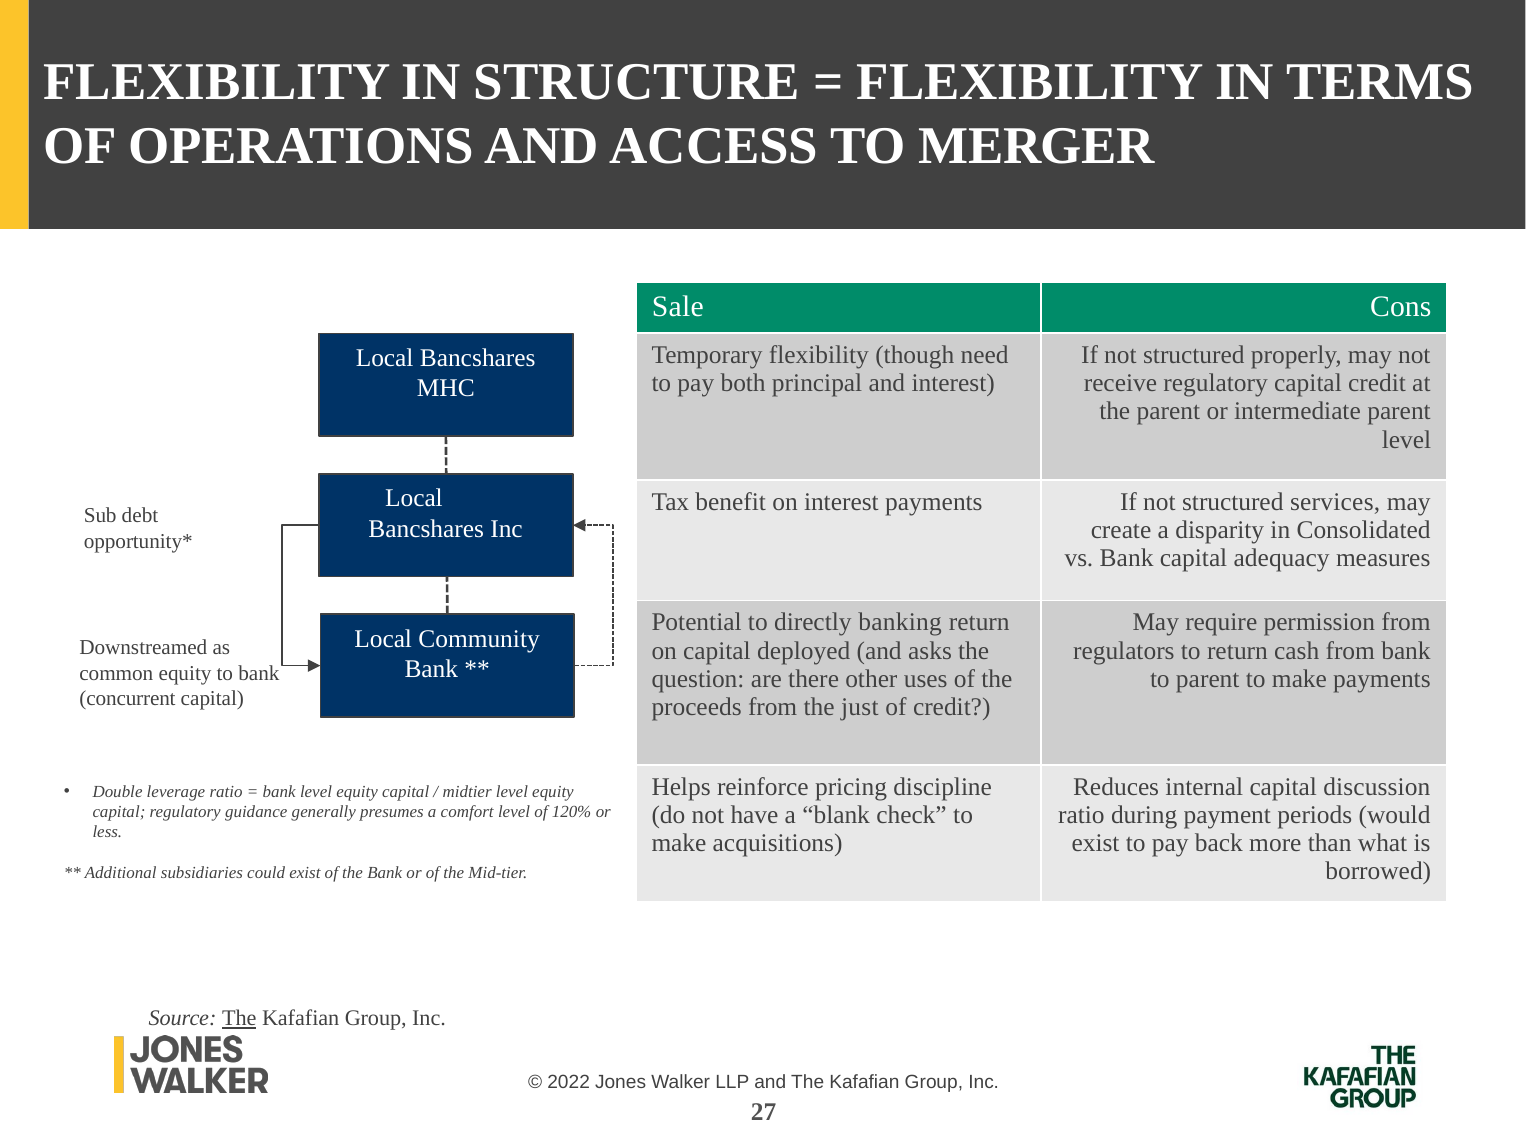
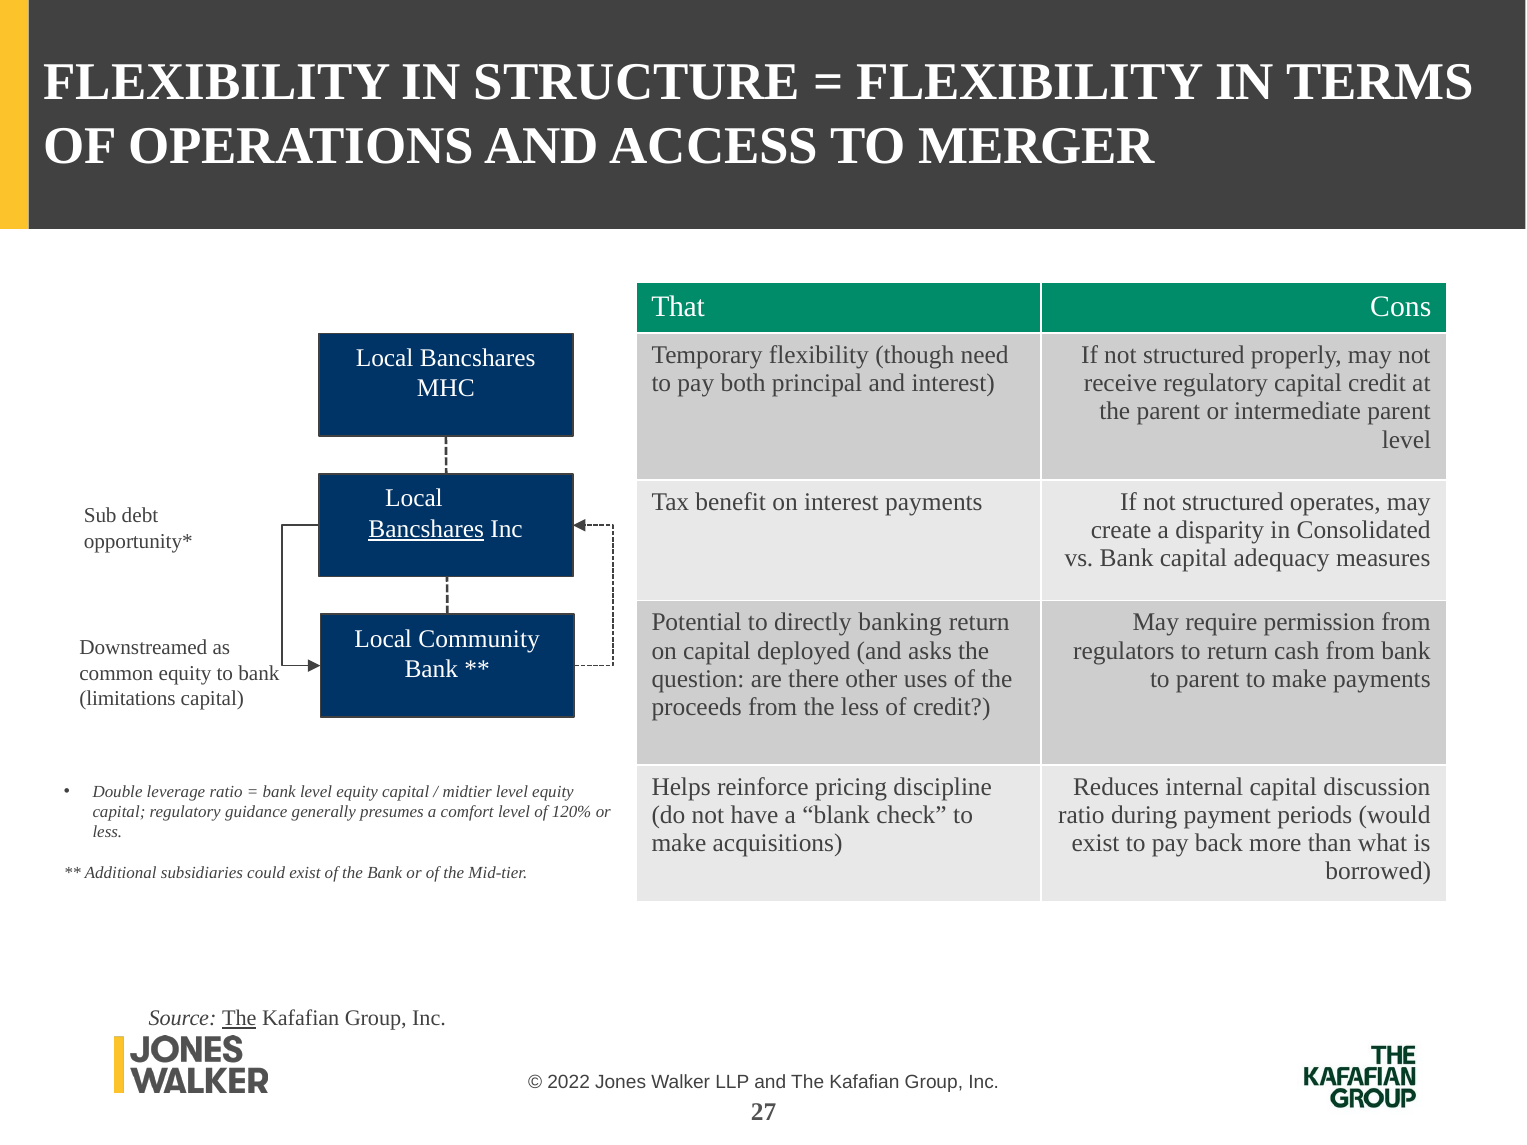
Sale: Sale -> That
services: services -> operates
Bancshares at (426, 529) underline: none -> present
concurrent: concurrent -> limitations
the just: just -> less
